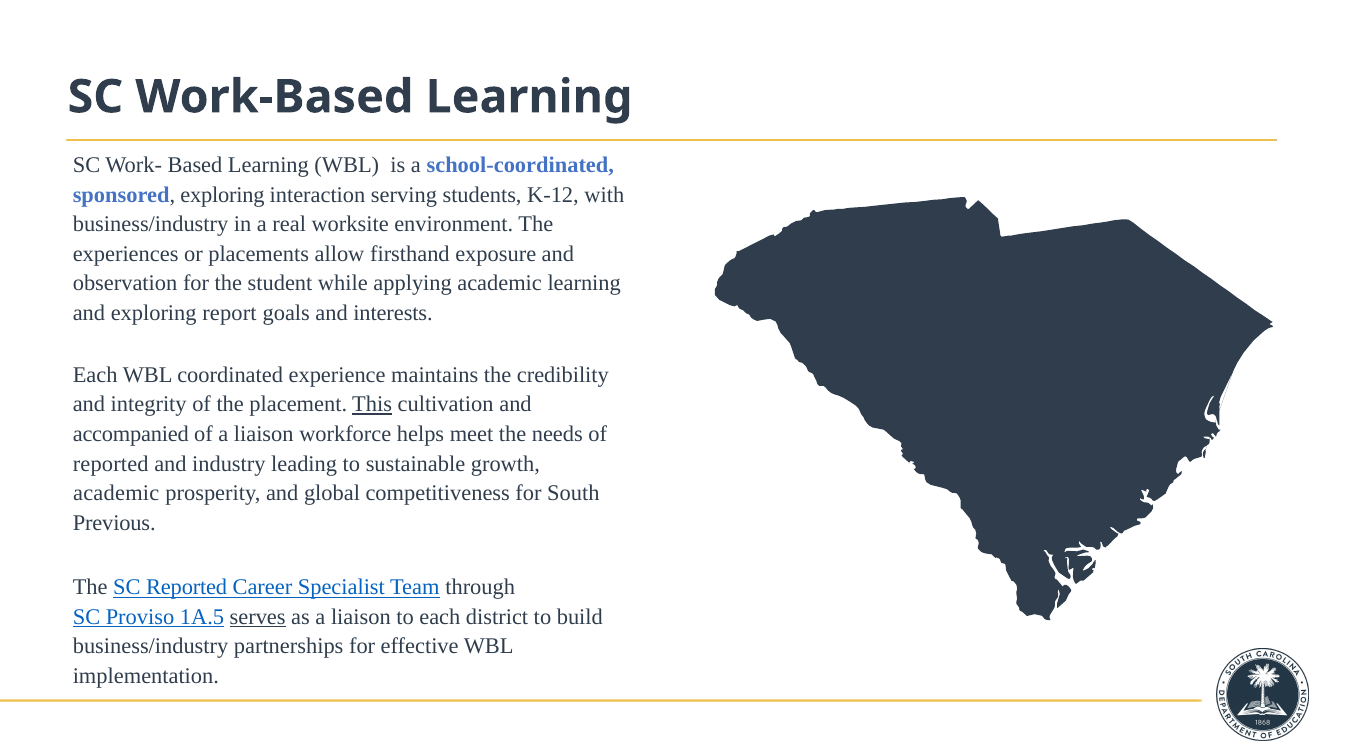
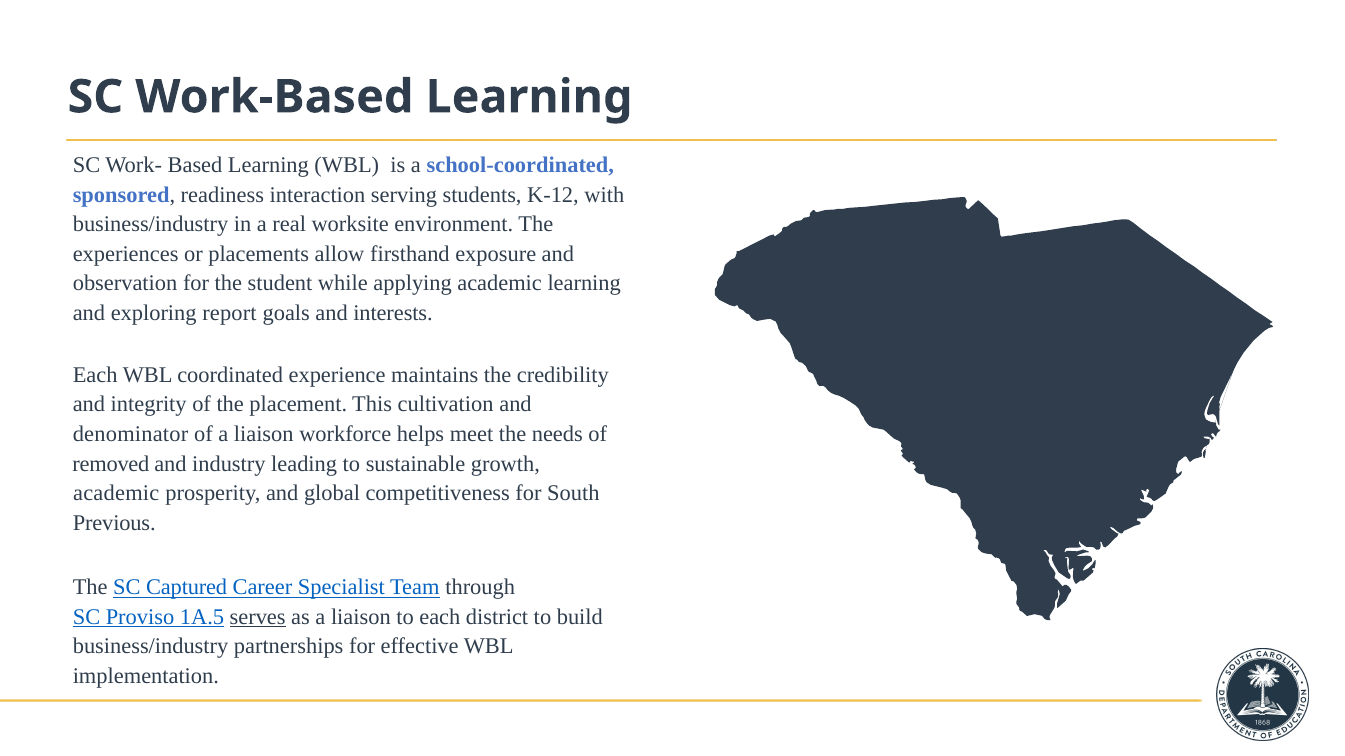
sponsored exploring: exploring -> readiness
This underline: present -> none
accompanied: accompanied -> denominator
reported at (111, 464): reported -> removed
SC Reported: Reported -> Captured
